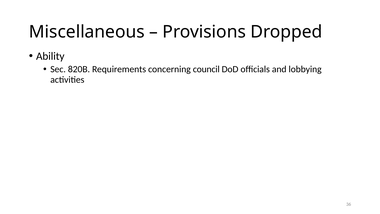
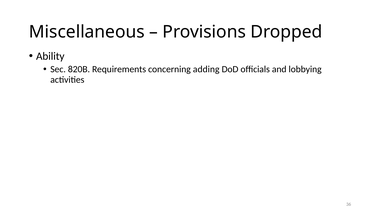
council: council -> adding
